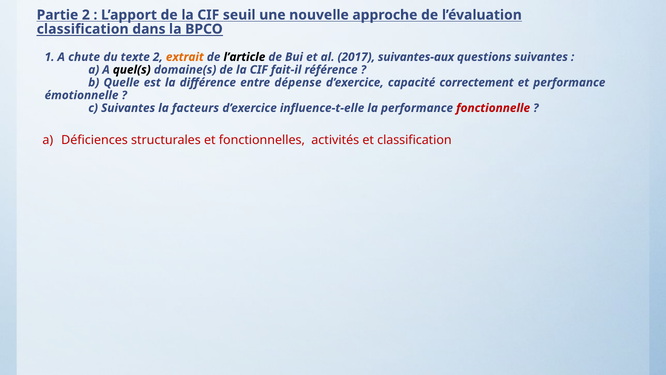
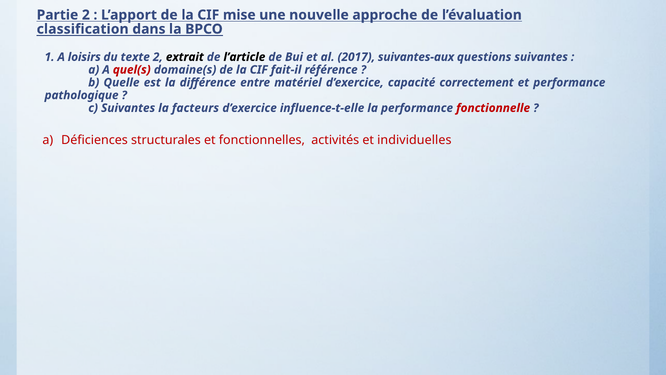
seuil: seuil -> mise
chute: chute -> loisirs
extrait colour: orange -> black
quel(s colour: black -> red
dépense: dépense -> matériel
émotionnelle: émotionnelle -> pathologique
et classification: classification -> individuelles
